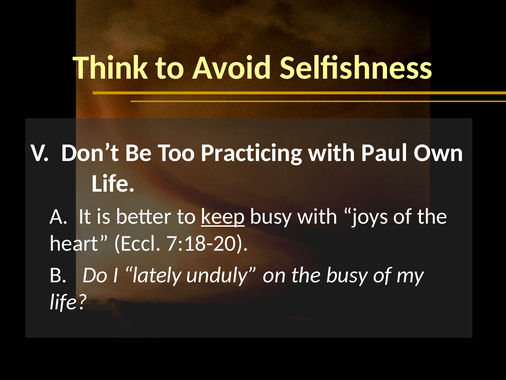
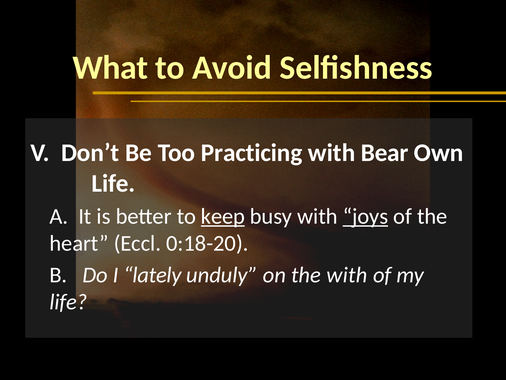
Think: Think -> What
Paul: Paul -> Bear
joys underline: none -> present
7:18-20: 7:18-20 -> 0:18-20
the busy: busy -> with
